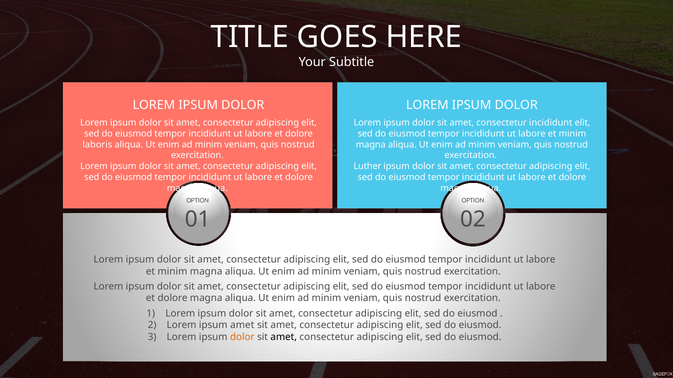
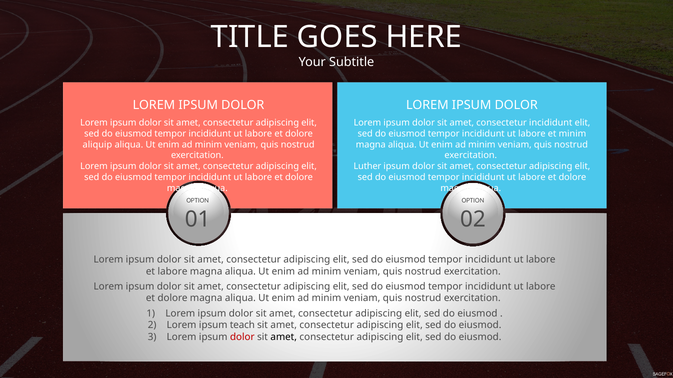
laboris: laboris -> aliquip
minim at (172, 272): minim -> labore
ipsum amet: amet -> teach
dolor at (242, 337) colour: orange -> red
